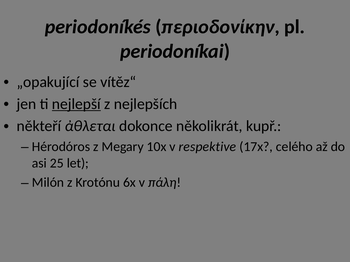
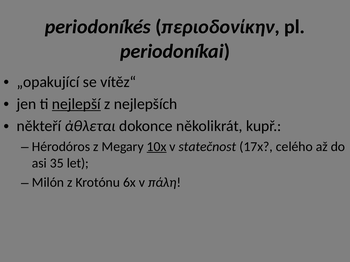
10x underline: none -> present
respektive: respektive -> statečnost
25: 25 -> 35
